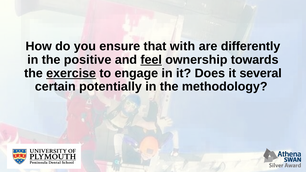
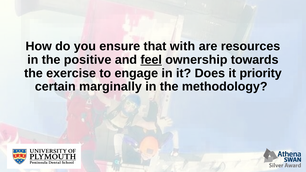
differently: differently -> resources
exercise underline: present -> none
several: several -> priority
potentially: potentially -> marginally
